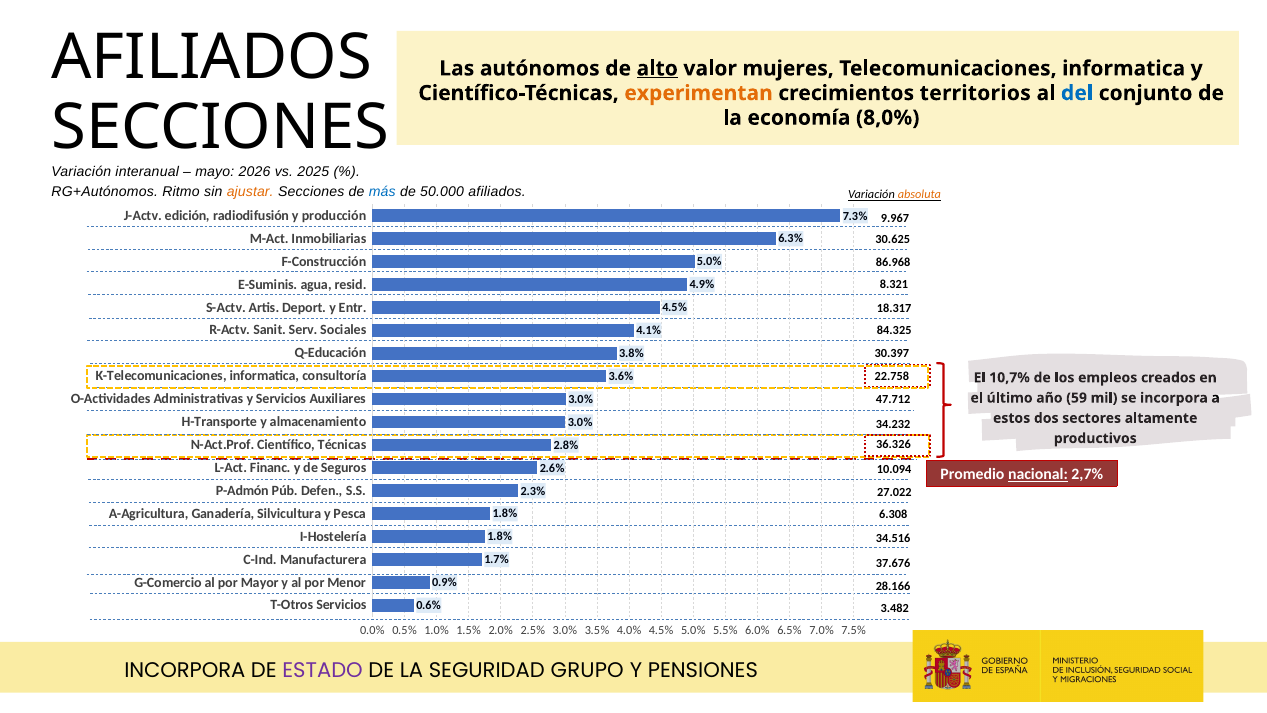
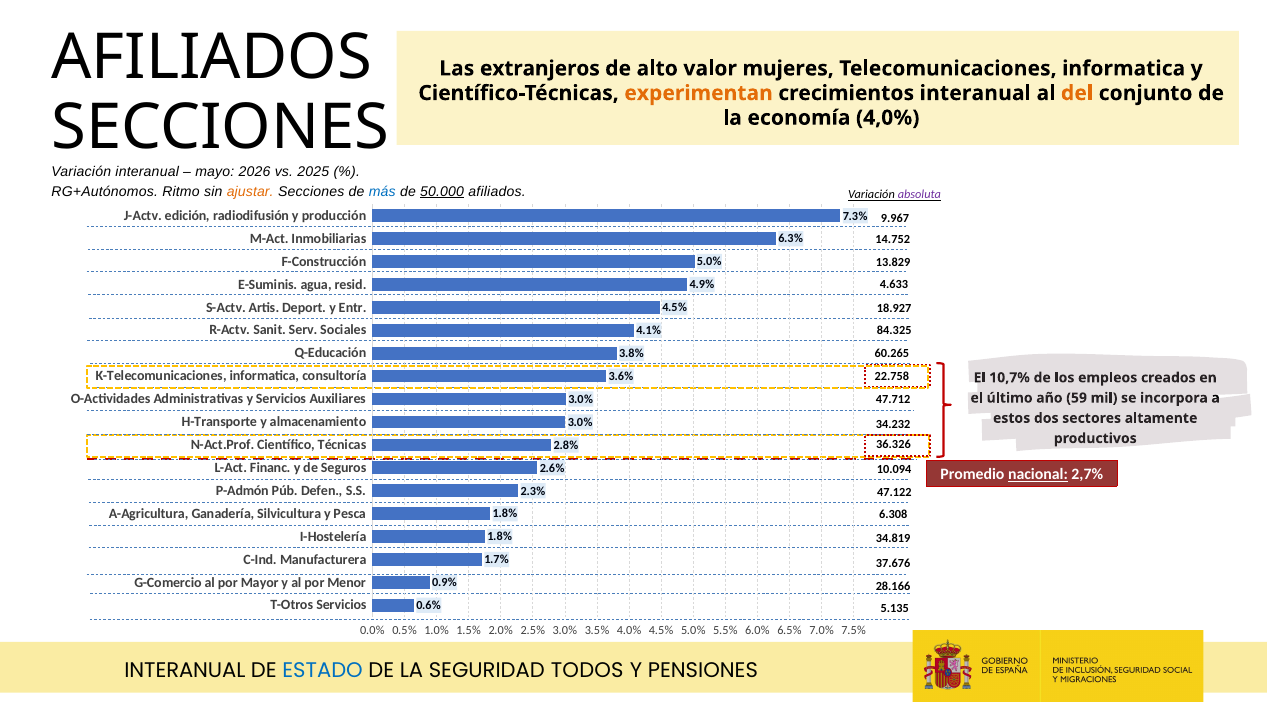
autónomos: autónomos -> extranjeros
alto underline: present -> none
crecimientos territorios: territorios -> interanual
del colour: blue -> orange
8,0%: 8,0% -> 4,0%
50.000 underline: none -> present
absoluta colour: orange -> purple
30.625: 30.625 -> 14.752
86.968: 86.968 -> 13.829
8.321: 8.321 -> 4.633
18.317: 18.317 -> 18.927
30.397: 30.397 -> 60.265
27.022: 27.022 -> 47.122
34.516: 34.516 -> 34.819
3.482: 3.482 -> 5.135
INCORPORA at (185, 670): INCORPORA -> INTERANUAL
ESTADO colour: purple -> blue
GRUPO: GRUPO -> TODOS
